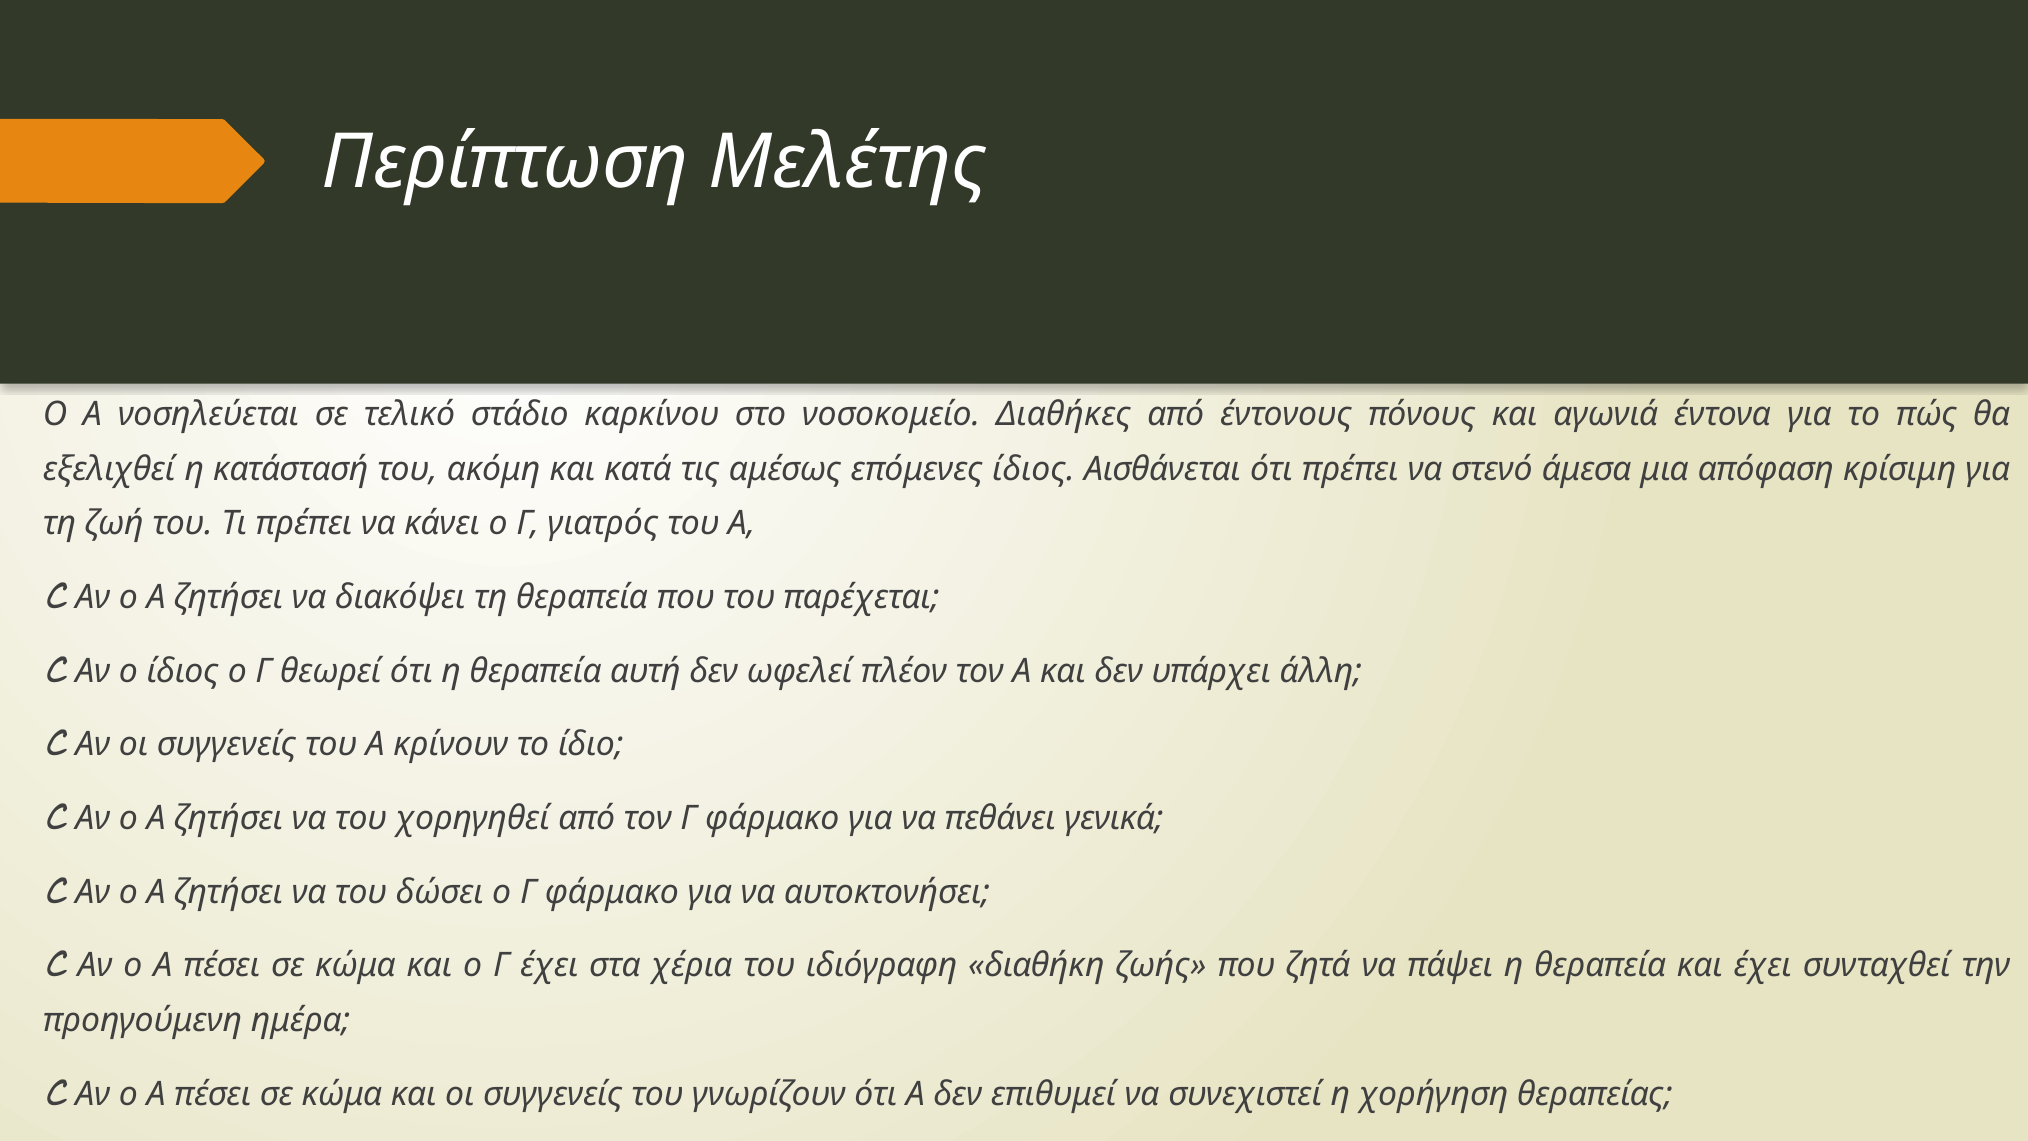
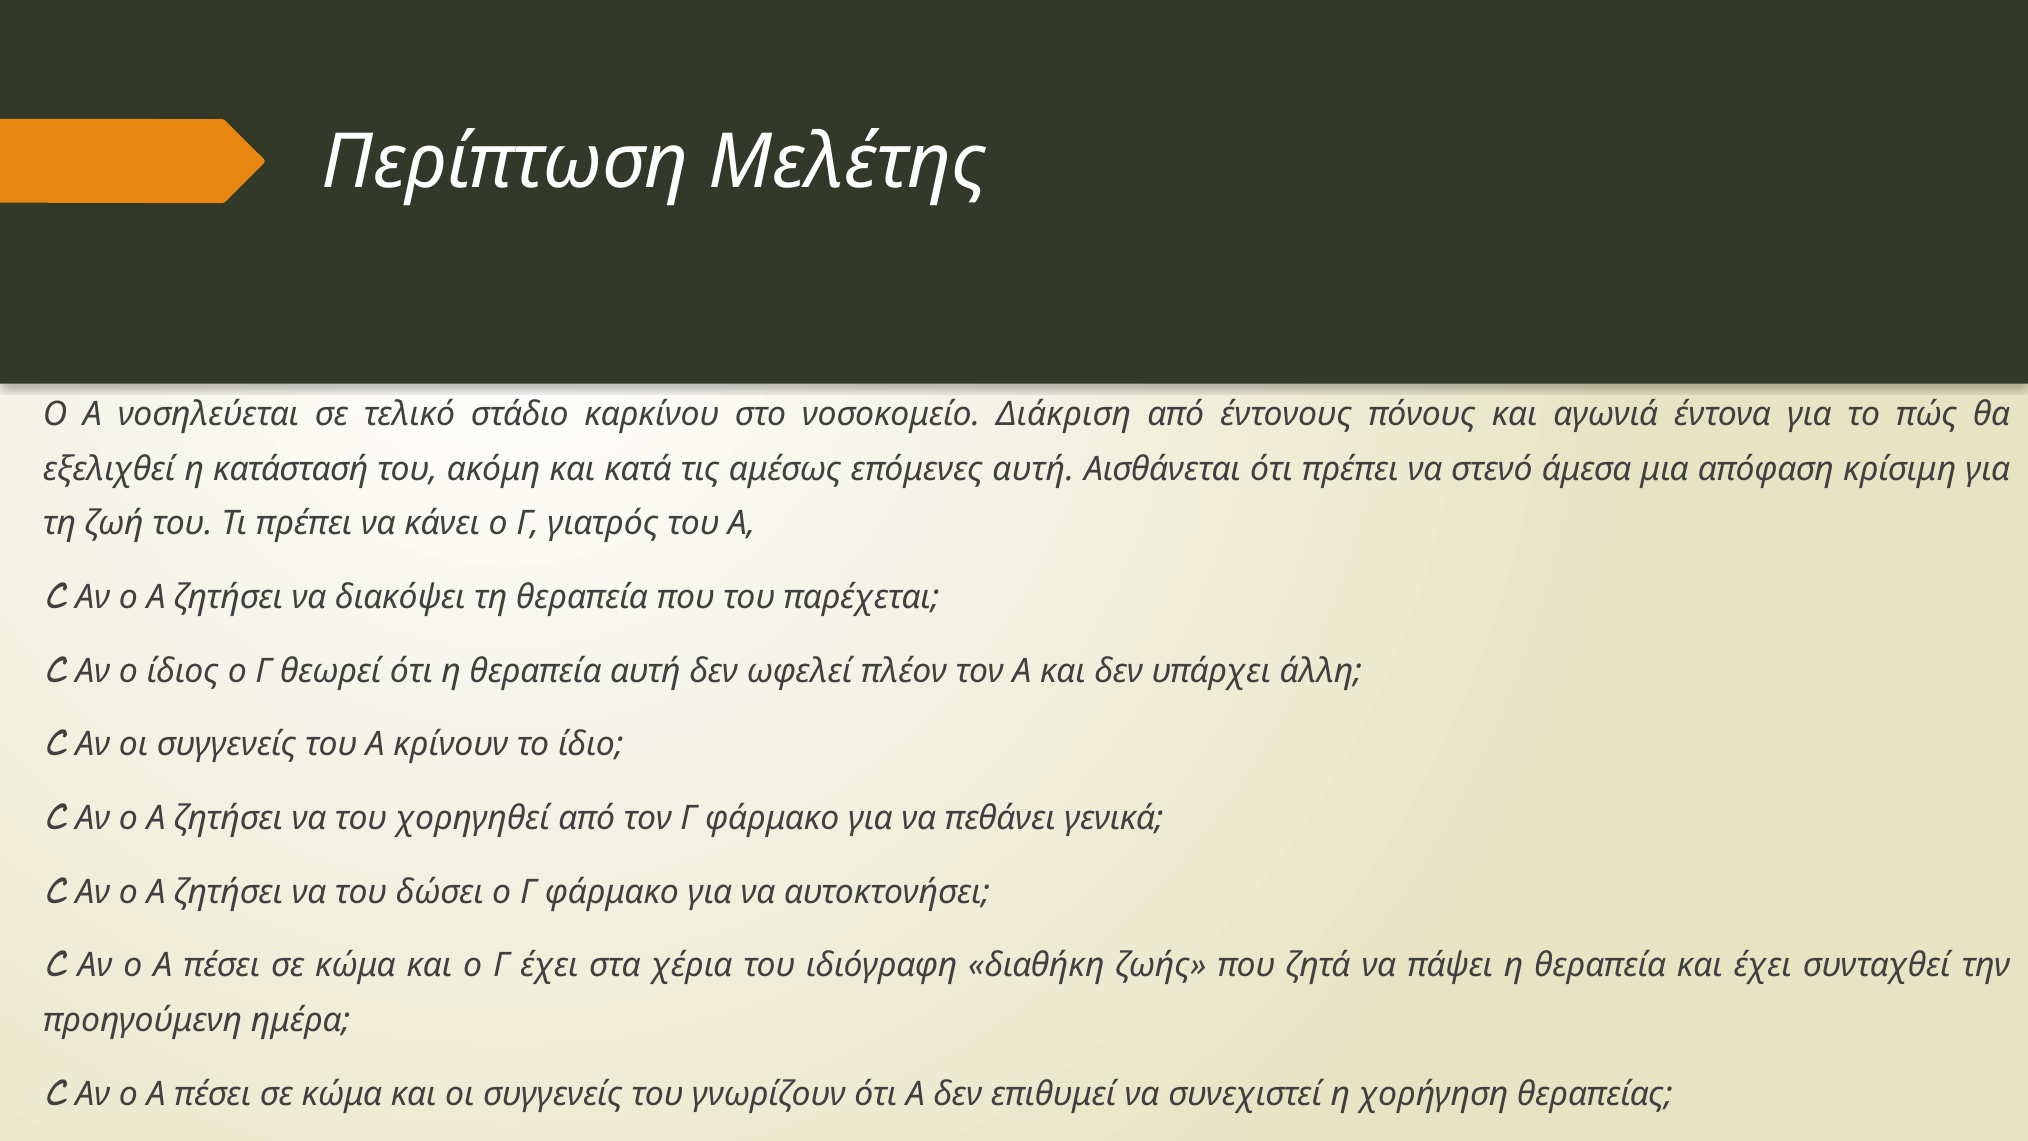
Διαθήκες: Διαθήκες -> Διάκριση
επόμενες ίδιος: ίδιος -> αυτή
